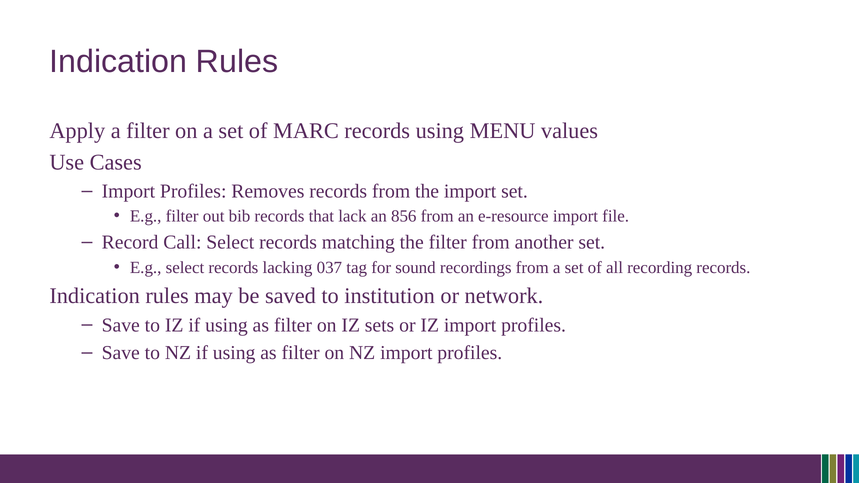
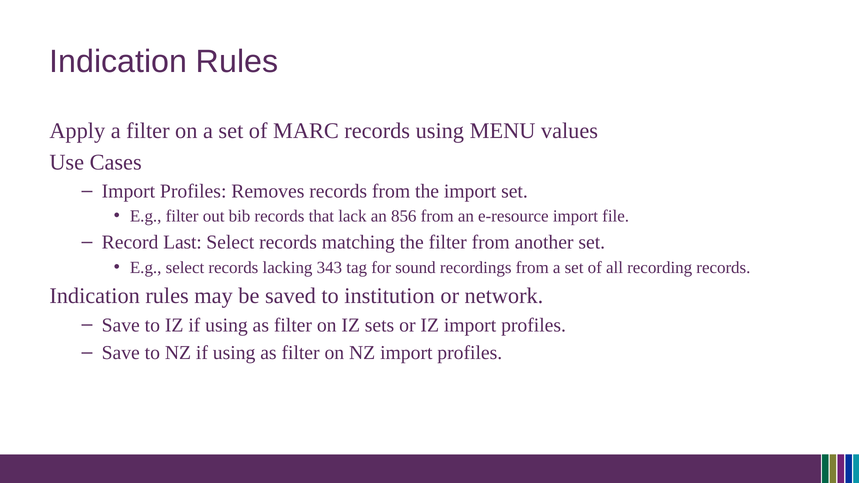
Call: Call -> Last
037: 037 -> 343
